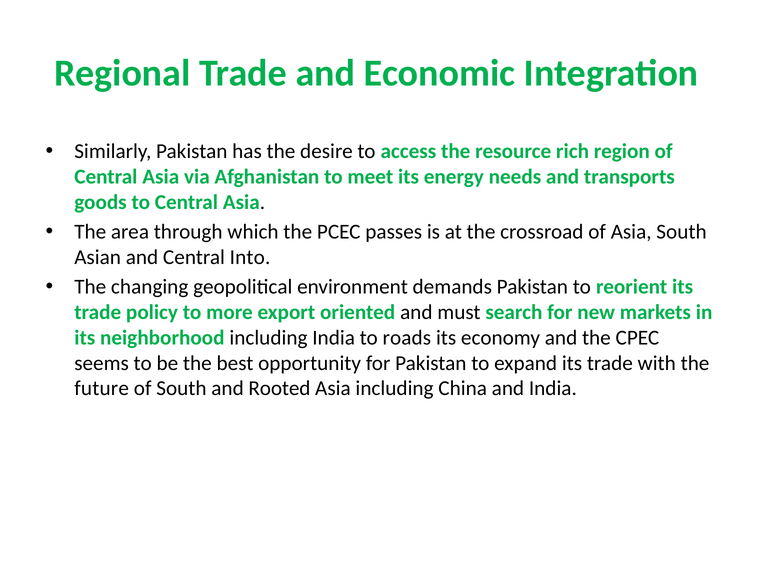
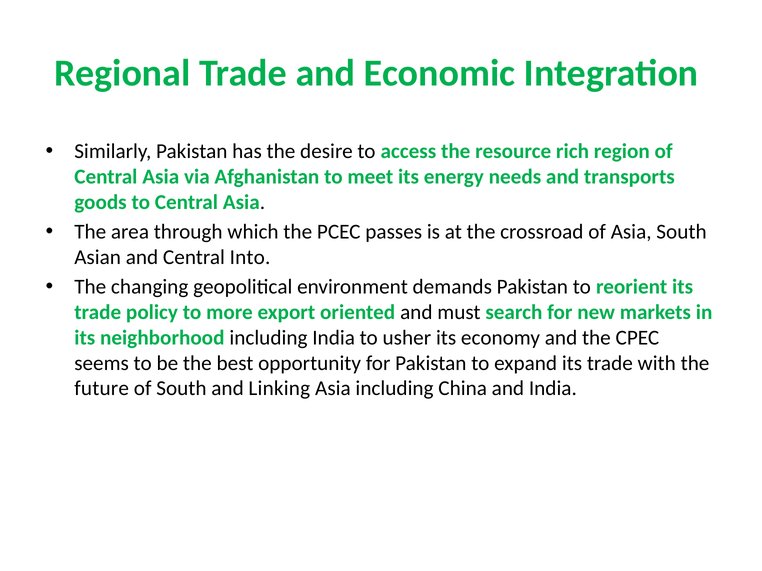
roads: roads -> usher
Rooted: Rooted -> Linking
